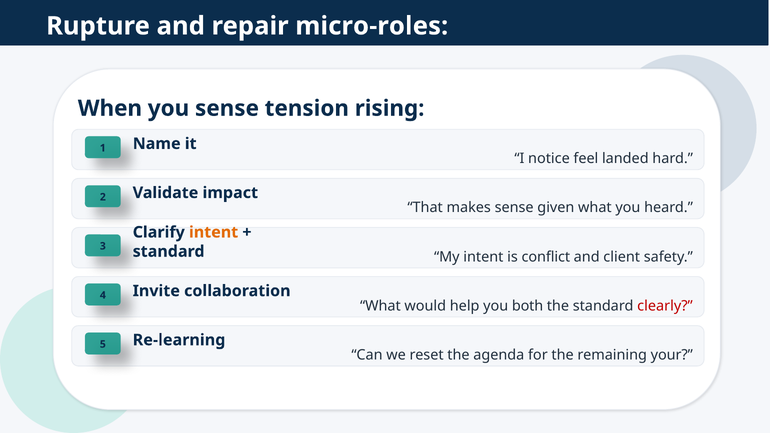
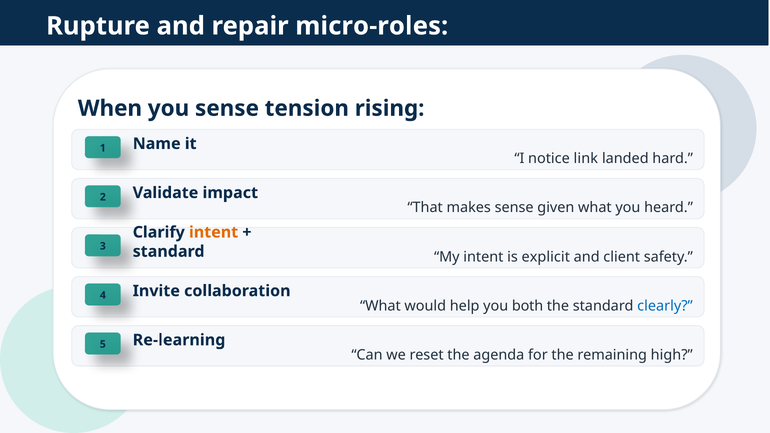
feel: feel -> link
conflict: conflict -> explicit
clearly colour: red -> blue
your: your -> high
